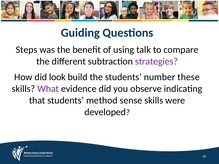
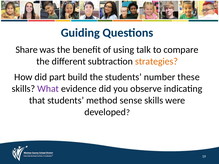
Steps: Steps -> Share
strategies colour: purple -> orange
look: look -> part
